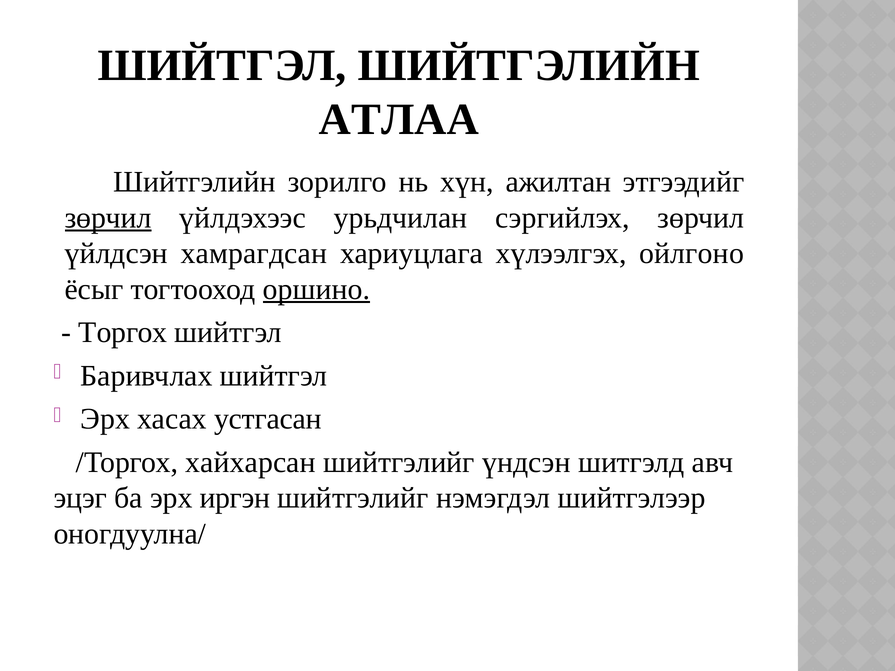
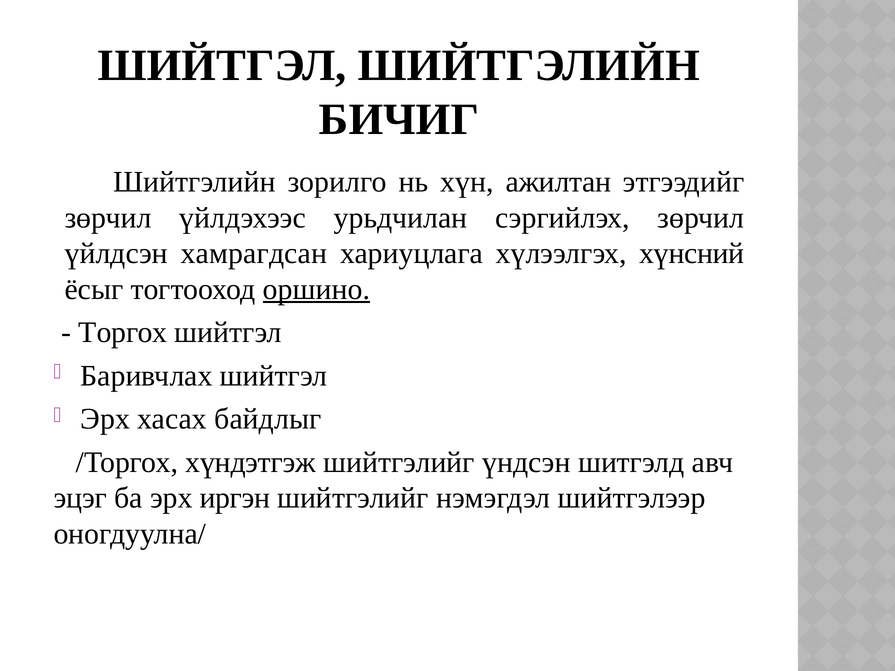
АТЛАА: АТЛАА -> БИЧИГ
зөрчил at (108, 218) underline: present -> none
ойлгоно: ойлгоно -> хүнсний
устгасан: устгасан -> байдлыг
хайхарсан: хайхарсан -> хүндэтгэж
